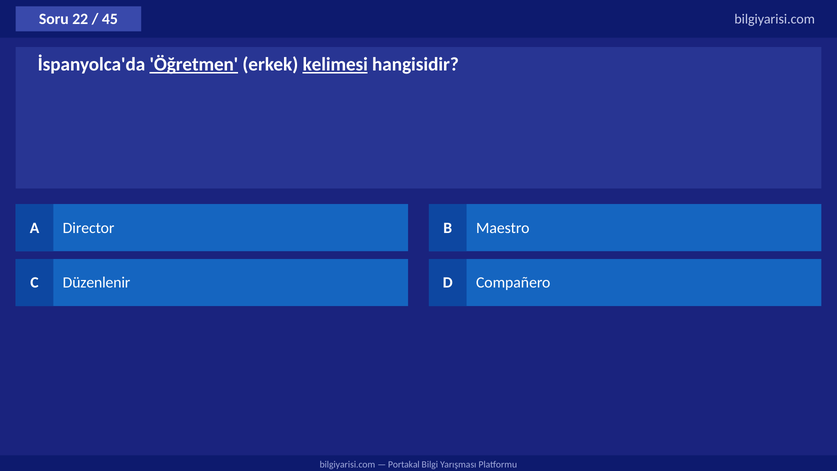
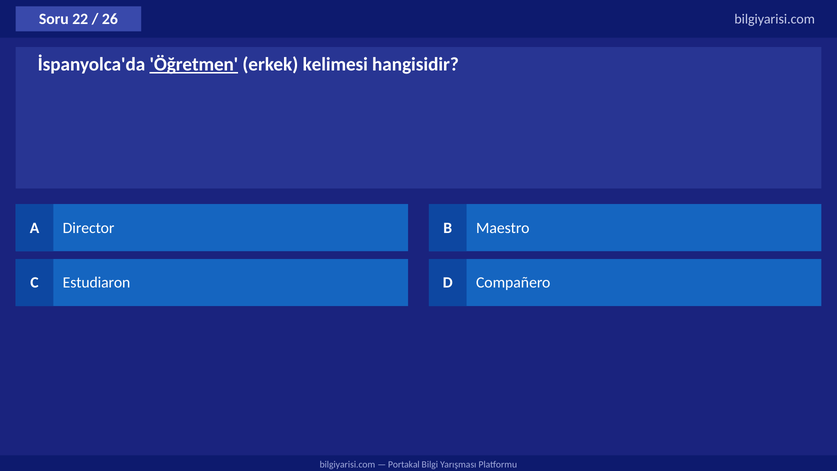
45: 45 -> 26
kelimesi underline: present -> none
Düzenlenir: Düzenlenir -> Estudiaron
